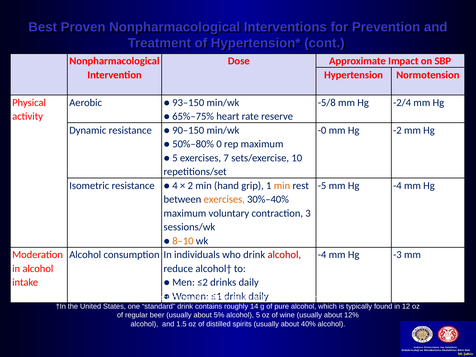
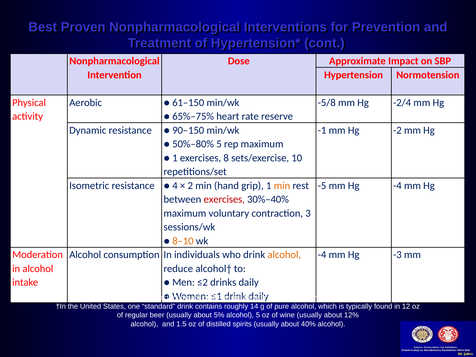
93–150: 93–150 -> 61–150
-0: -0 -> -1
50%–80% 0: 0 -> 5
5 at (175, 158): 5 -> 1
7: 7 -> 8
exercises at (224, 199) colour: orange -> red
alcohol at (284, 255) colour: red -> orange
